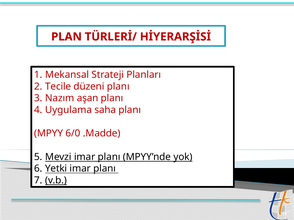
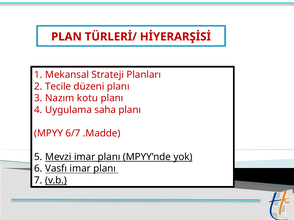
aşan: aşan -> kotu
6/0: 6/0 -> 6/7
Yetki: Yetki -> Vasfı
